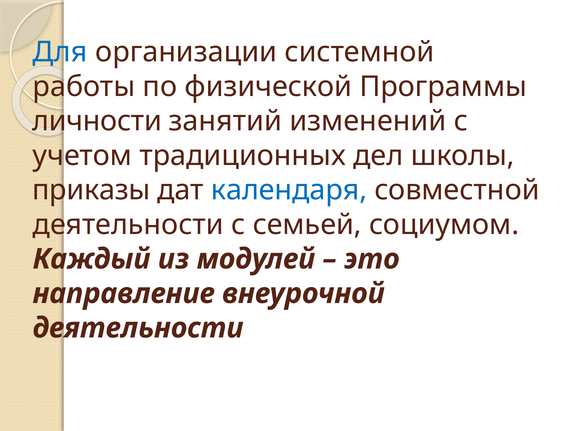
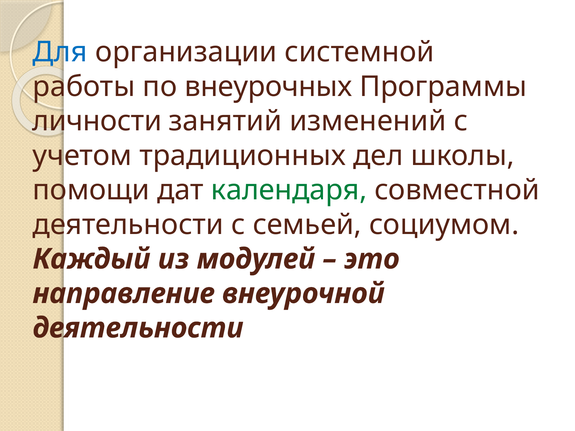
физической: физической -> внеурочных
приказы: приказы -> помощи
календаря colour: blue -> green
